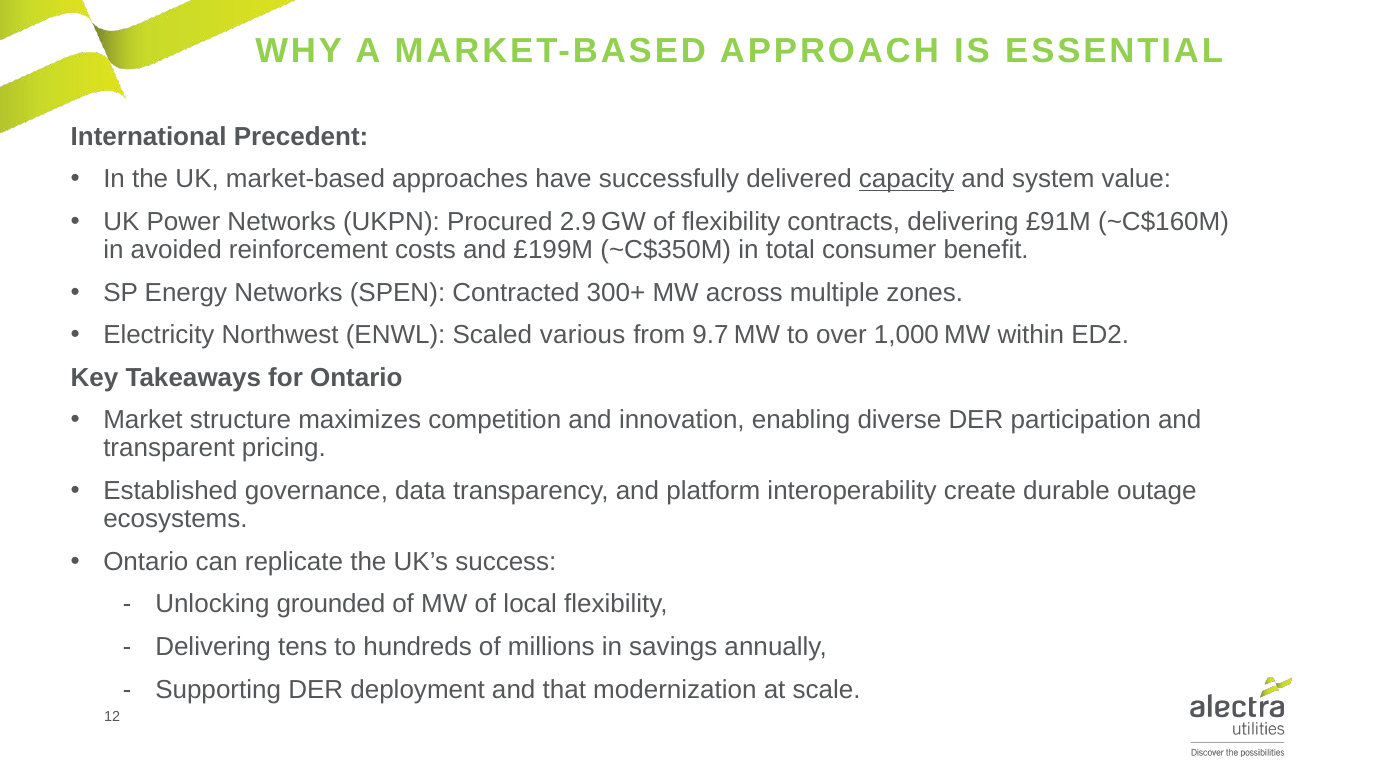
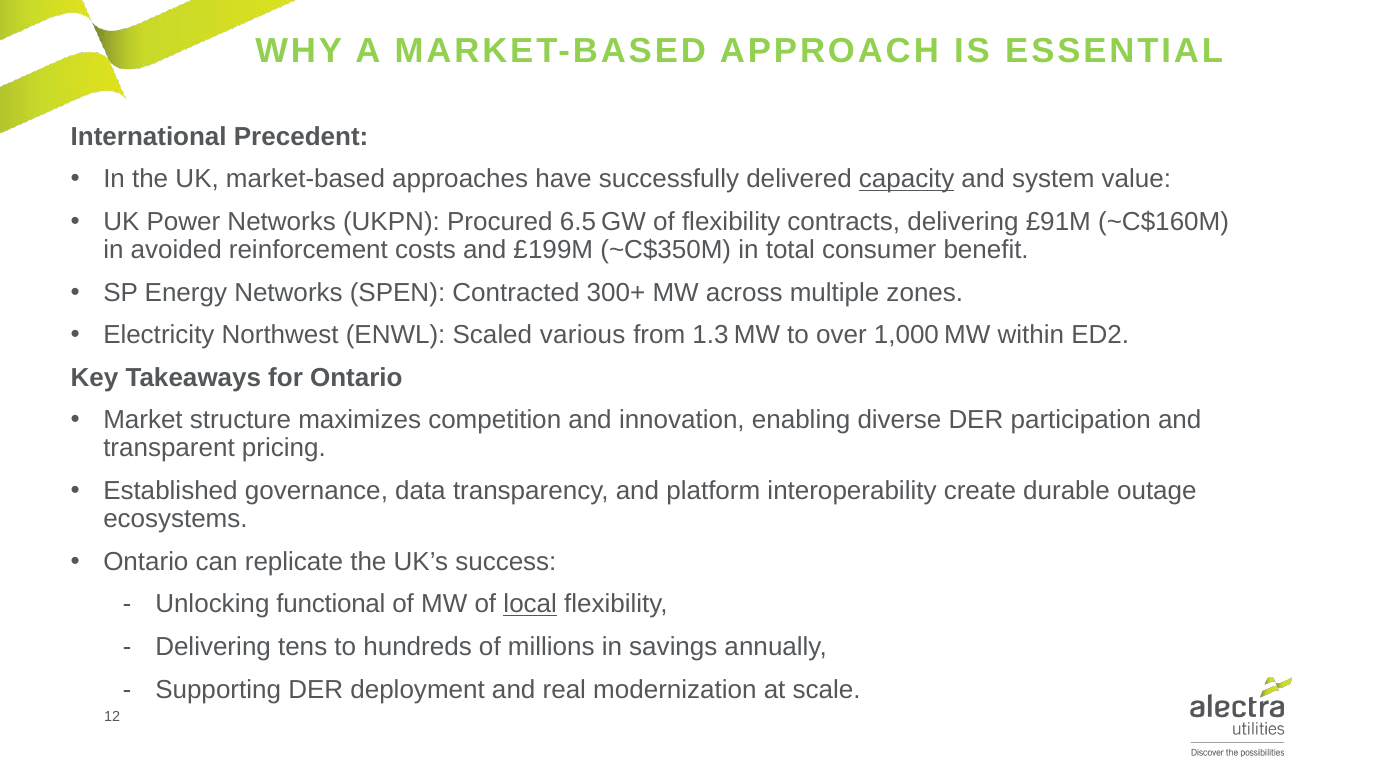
2.9: 2.9 -> 6.5
9.7: 9.7 -> 1.3
grounded: grounded -> functional
local underline: none -> present
that: that -> real
